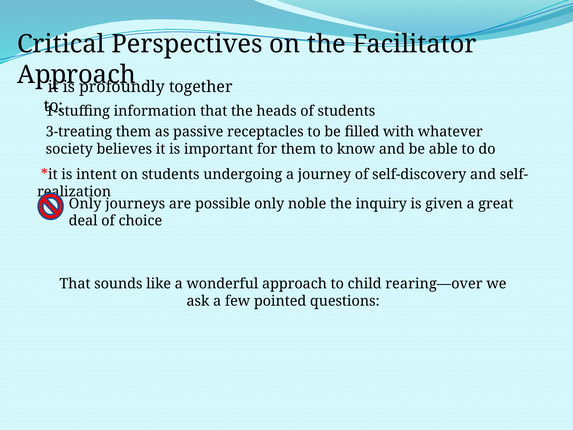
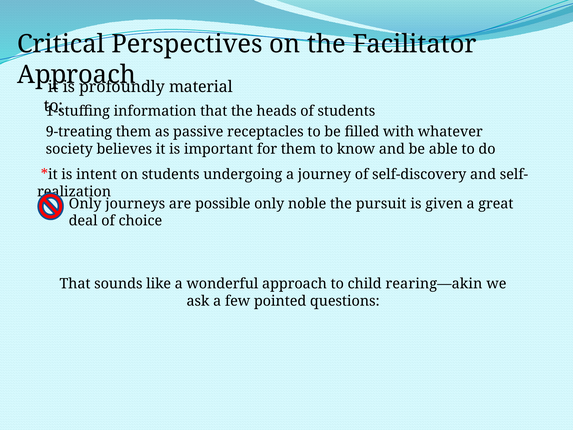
together: together -> material
3-treating: 3-treating -> 9-treating
inquiry: inquiry -> pursuit
rearing—over: rearing—over -> rearing—akin
